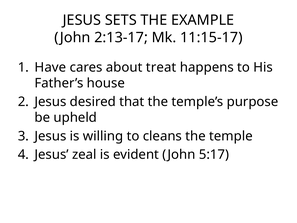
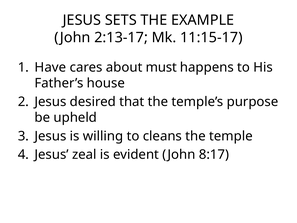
treat: treat -> must
5:17: 5:17 -> 8:17
